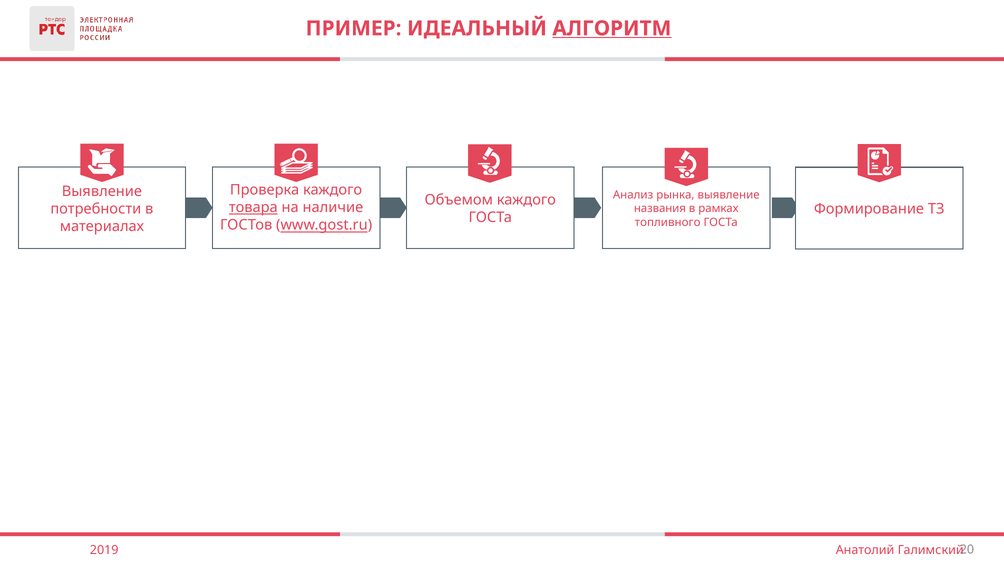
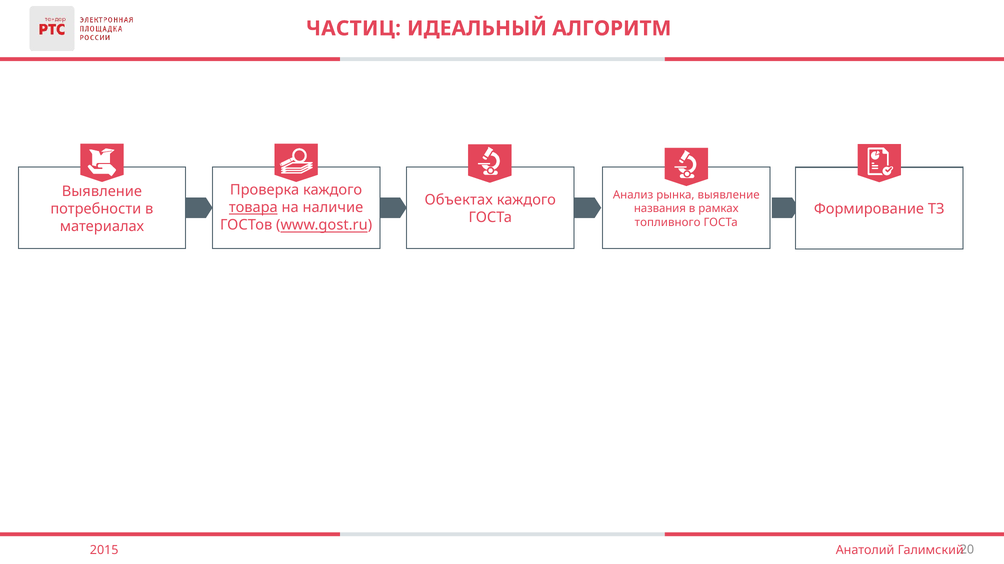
ПРИМЕР: ПРИМЕР -> ЧАСТИЦ
АЛГОРИТМ underline: present -> none
Объемом: Объемом -> Объектах
2019: 2019 -> 2015
